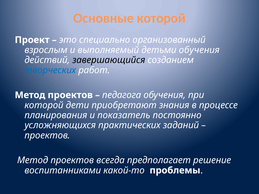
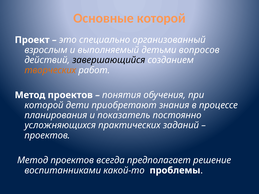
детьми обучения: обучения -> вопросов
творческих colour: blue -> orange
педагога: педагога -> понятия
